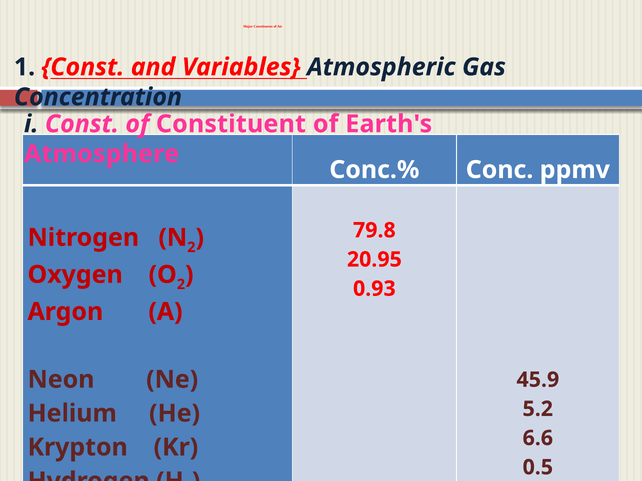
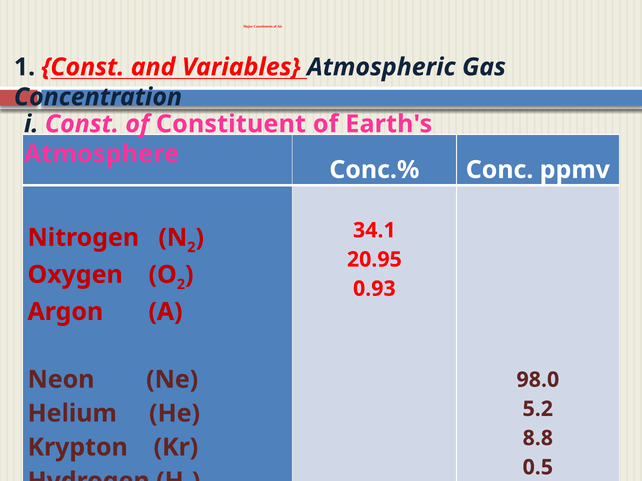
79.8: 79.8 -> 34.1
45.9: 45.9 -> 98.0
6.6: 6.6 -> 8.8
